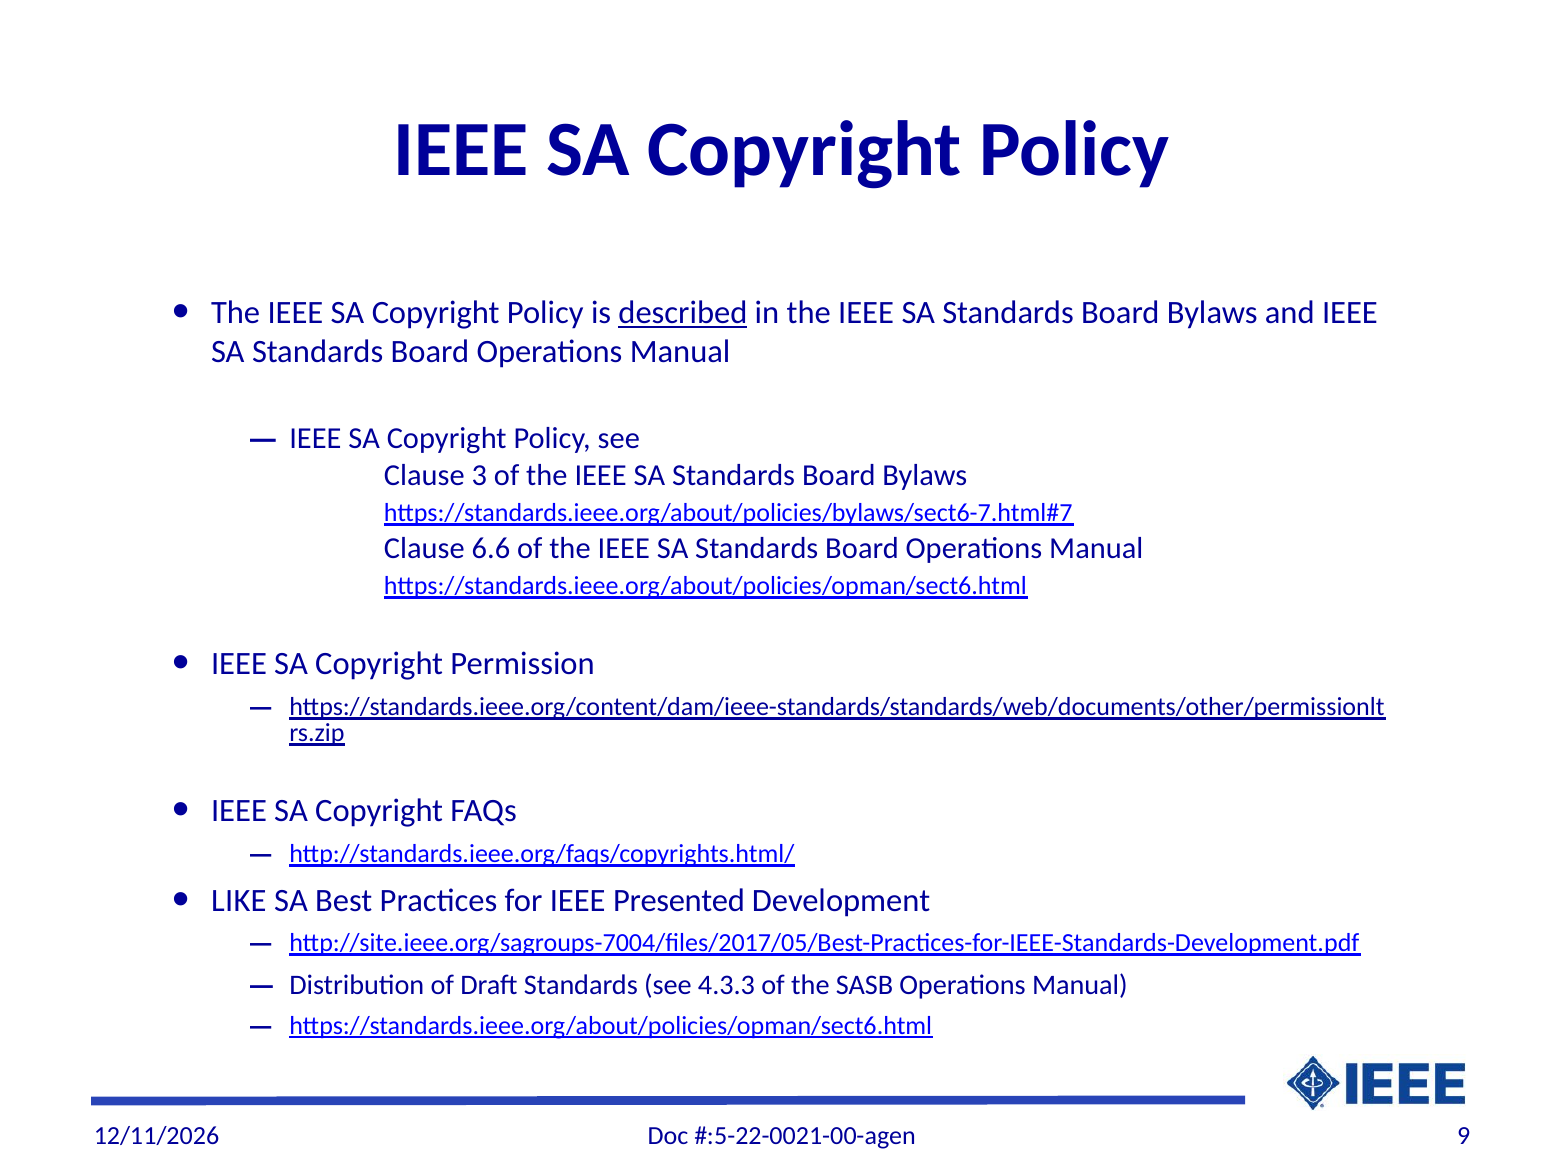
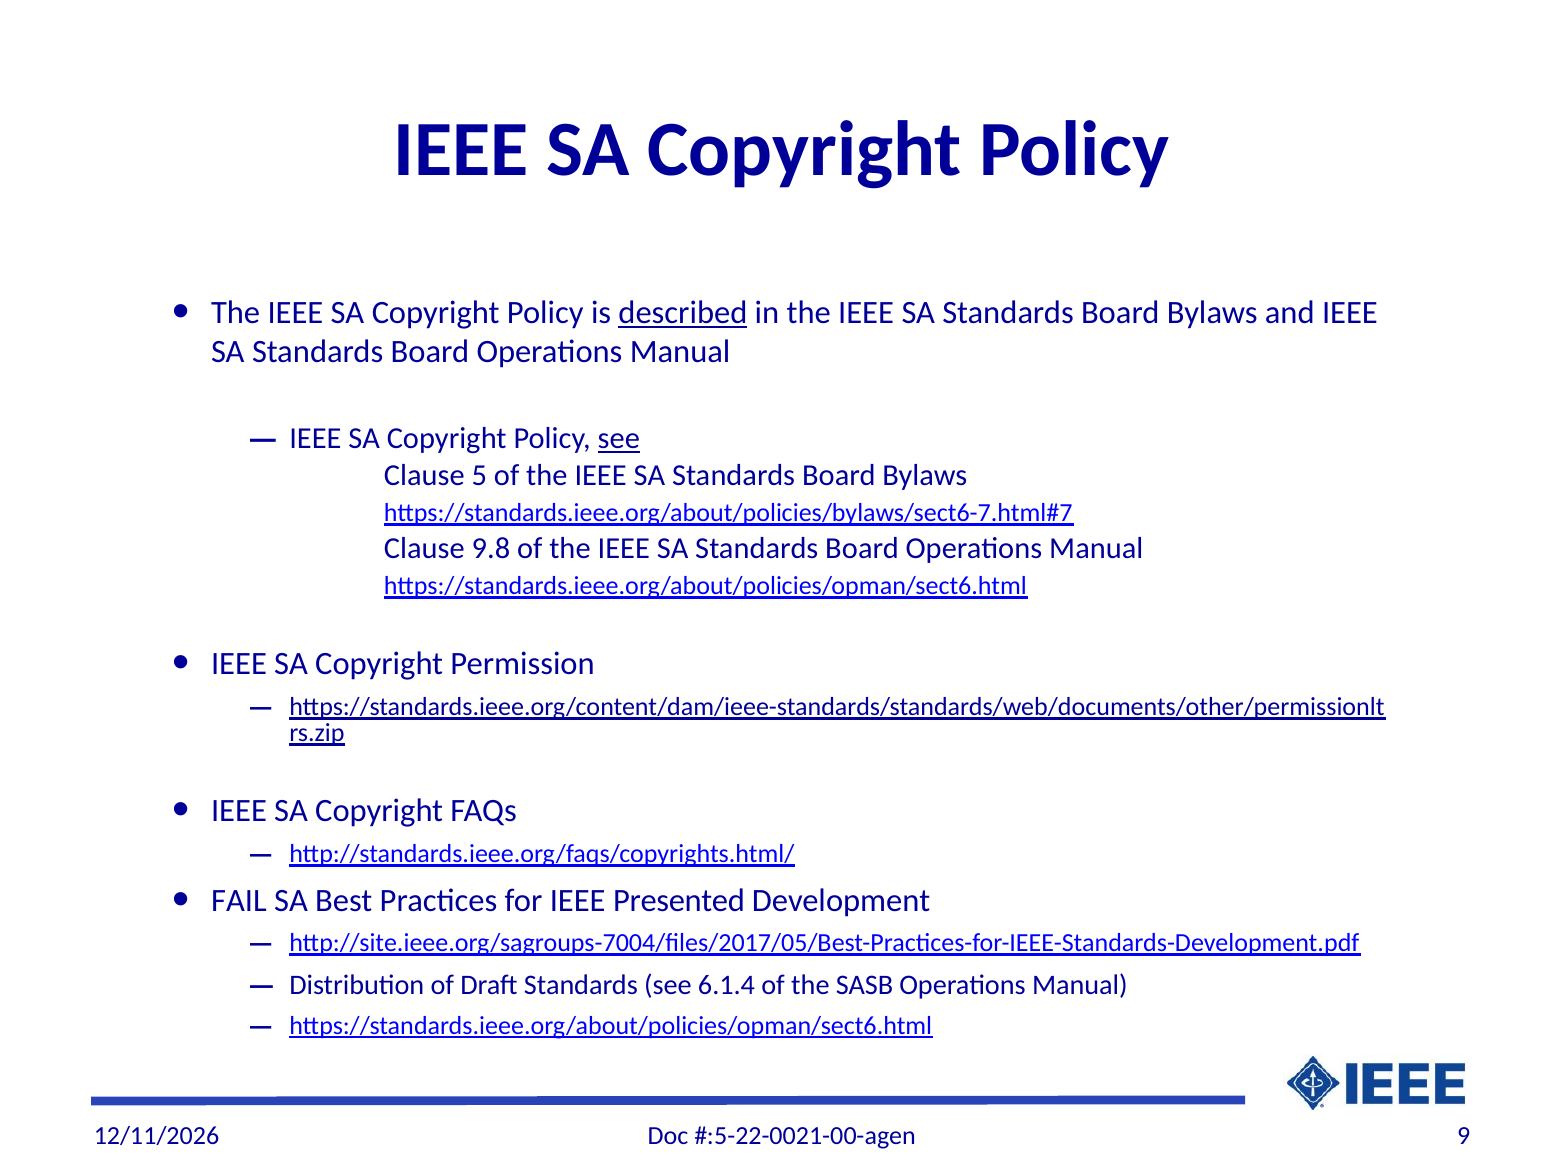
see at (619, 439) underline: none -> present
3: 3 -> 5
6.6: 6.6 -> 9.8
LIKE: LIKE -> FAIL
4.3.3: 4.3.3 -> 6.1.4
